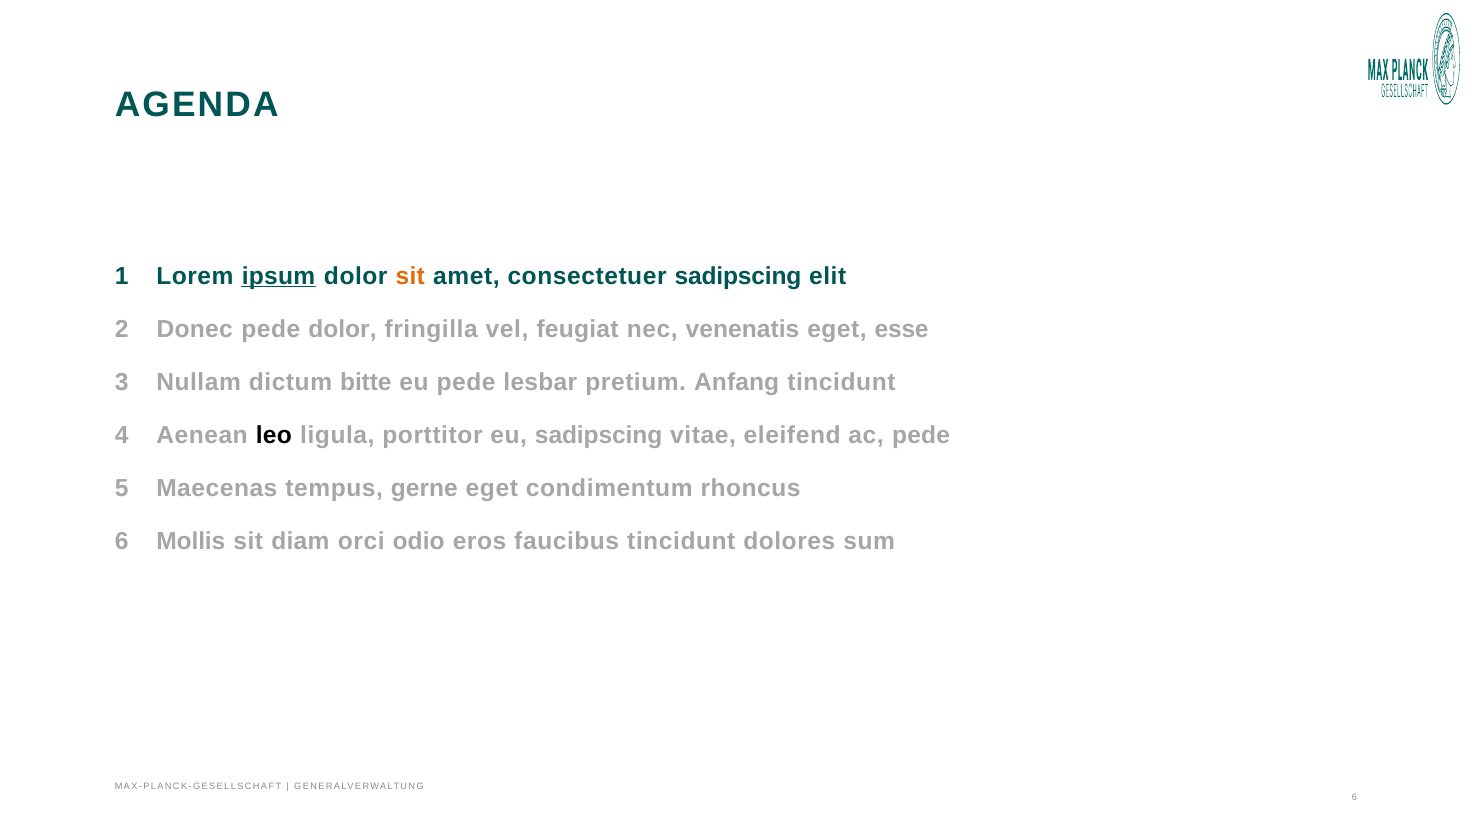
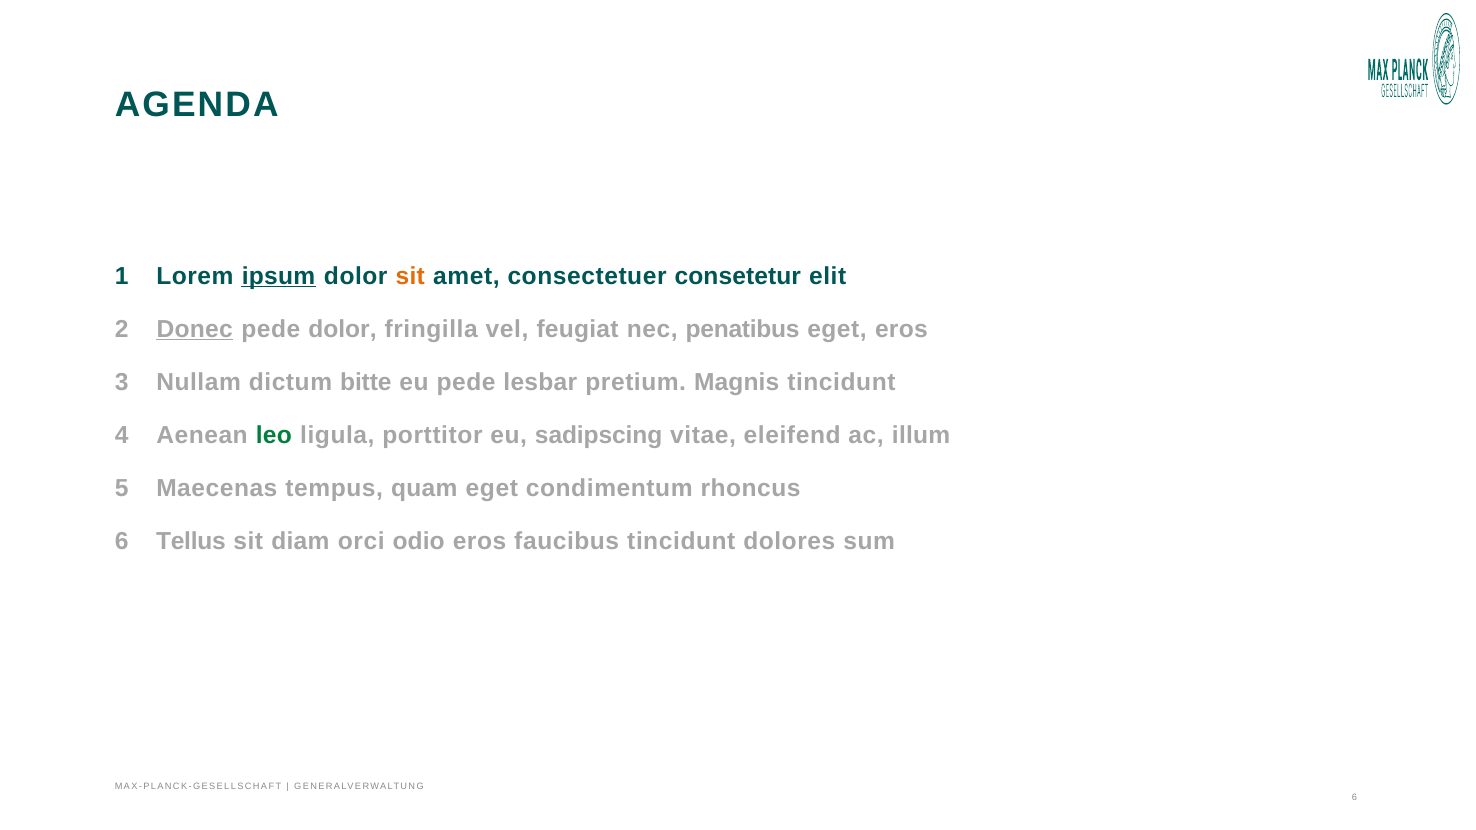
consectetuer sadipscing: sadipscing -> consetetur
Donec underline: none -> present
venenatis: venenatis -> penatibus
eget esse: esse -> eros
Anfang: Anfang -> Magnis
leo colour: black -> green
ac pede: pede -> illum
gerne: gerne -> quam
Mollis: Mollis -> Tellus
